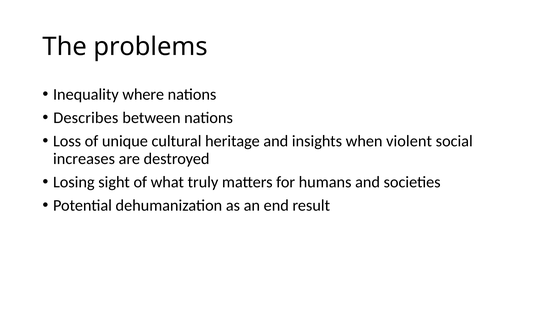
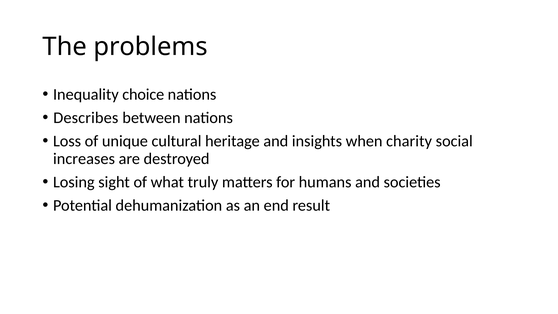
where: where -> choice
violent: violent -> charity
